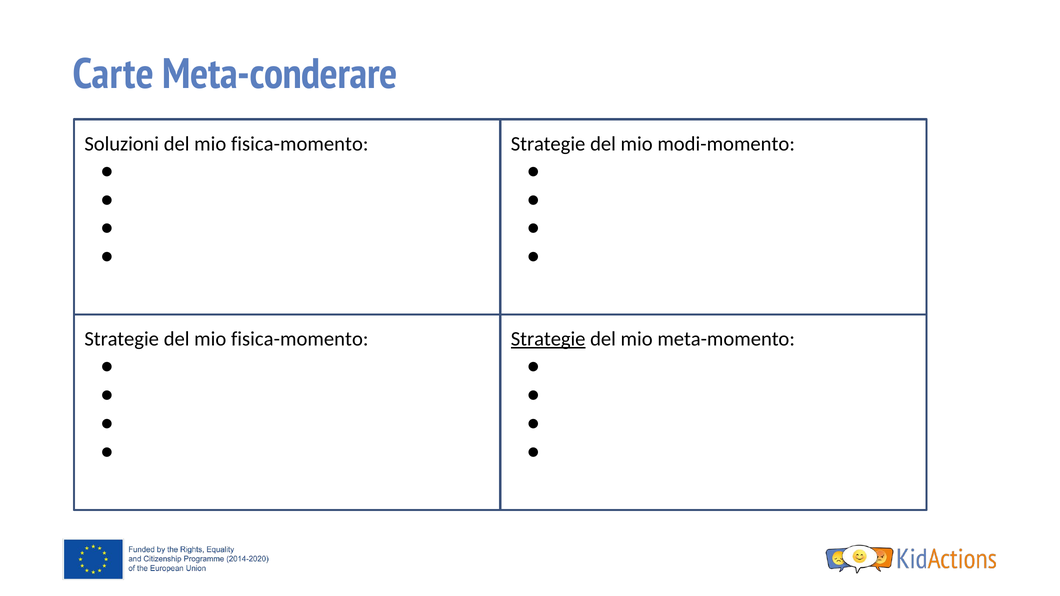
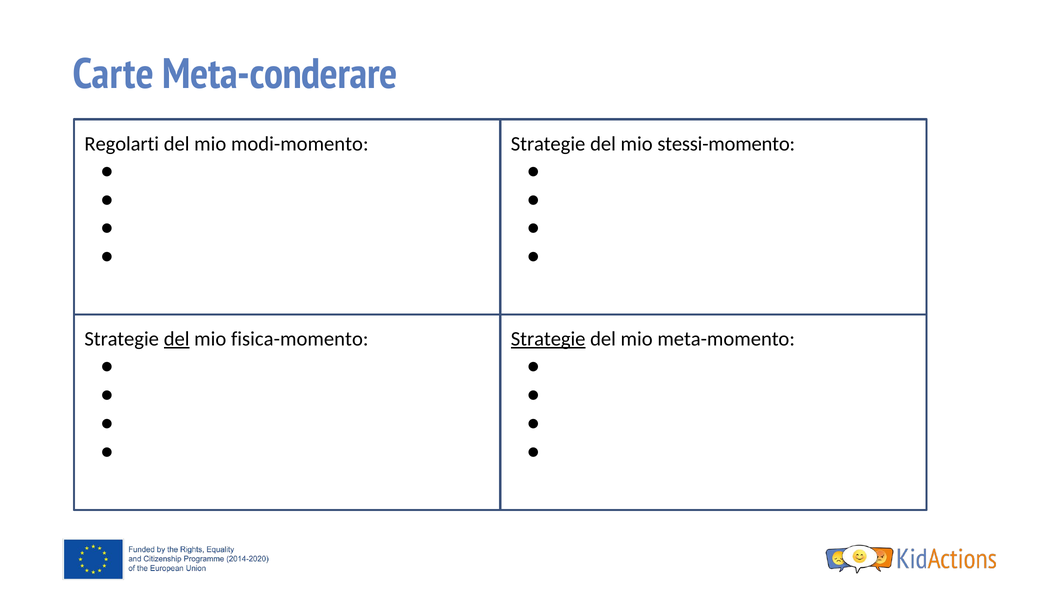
Soluzioni: Soluzioni -> Regolarti
fisica-momento at (300, 144): fisica-momento -> modi-momento
modi-momento: modi-momento -> stessi-momento
del at (177, 339) underline: none -> present
